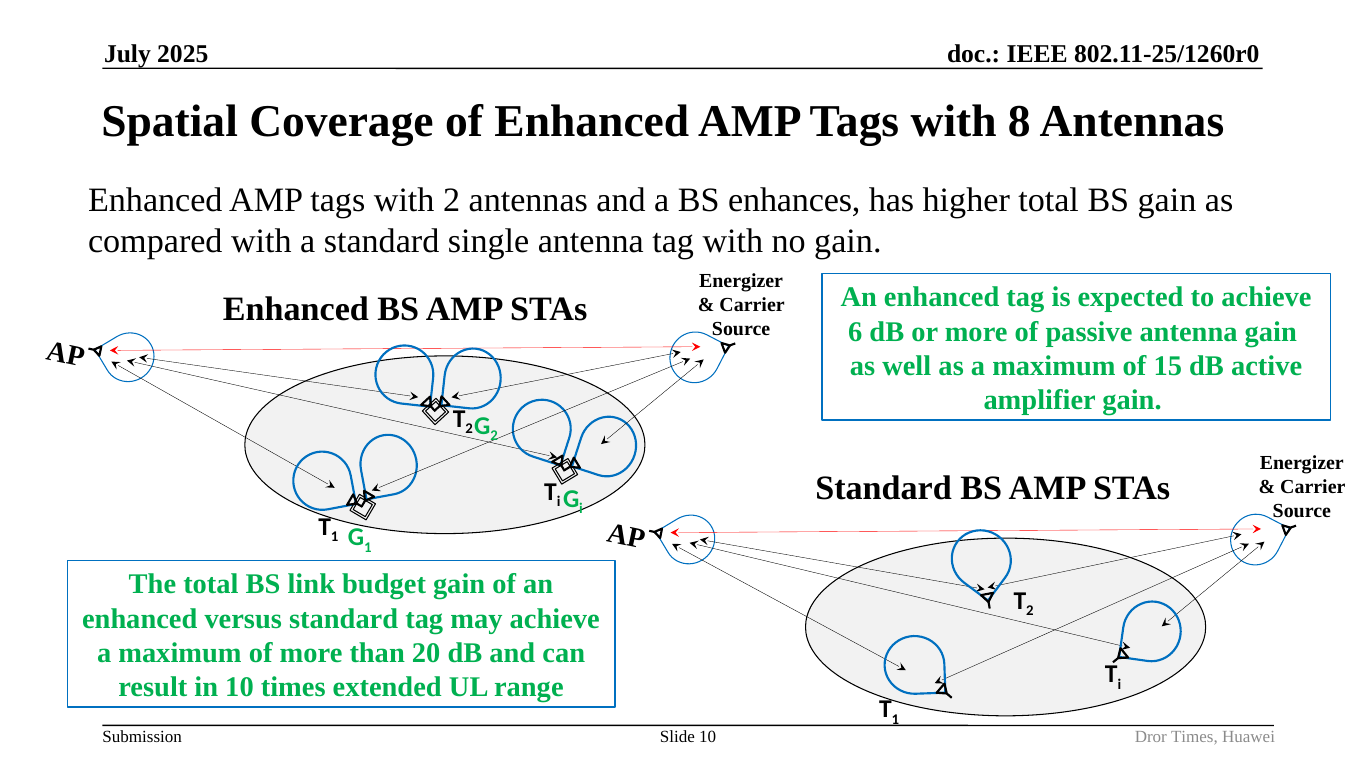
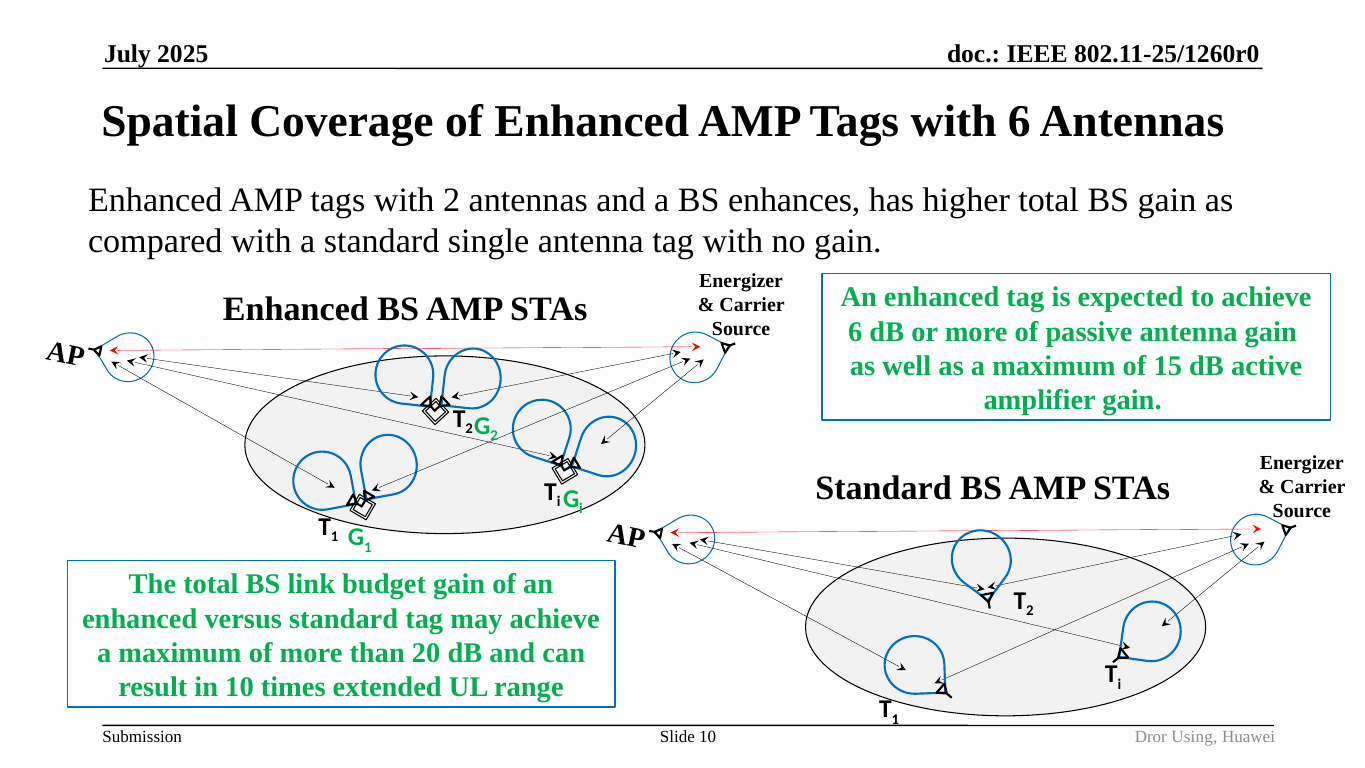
with 8: 8 -> 6
Dror Times: Times -> Using
